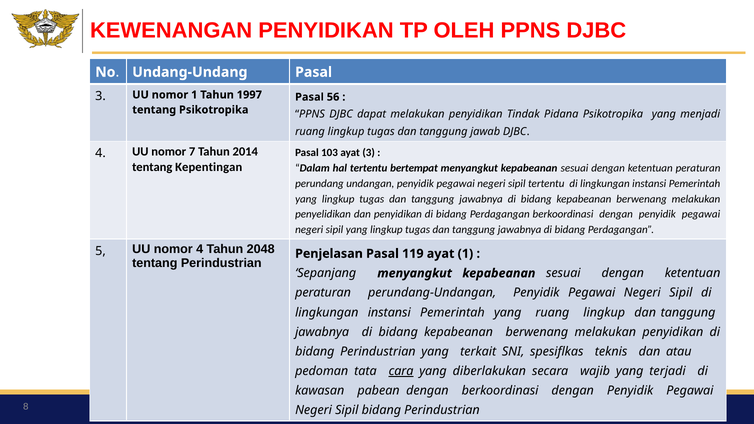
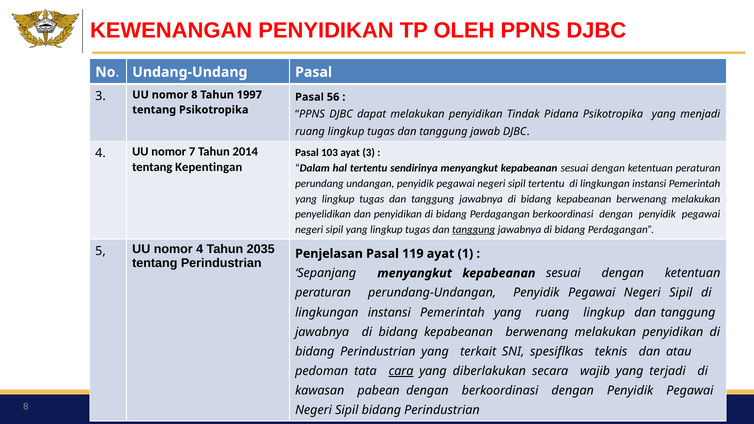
nomor 1: 1 -> 8
bertempat: bertempat -> sendirinya
tanggung at (474, 230) underline: none -> present
2048: 2048 -> 2035
